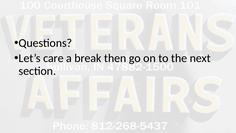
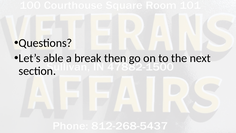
care: care -> able
